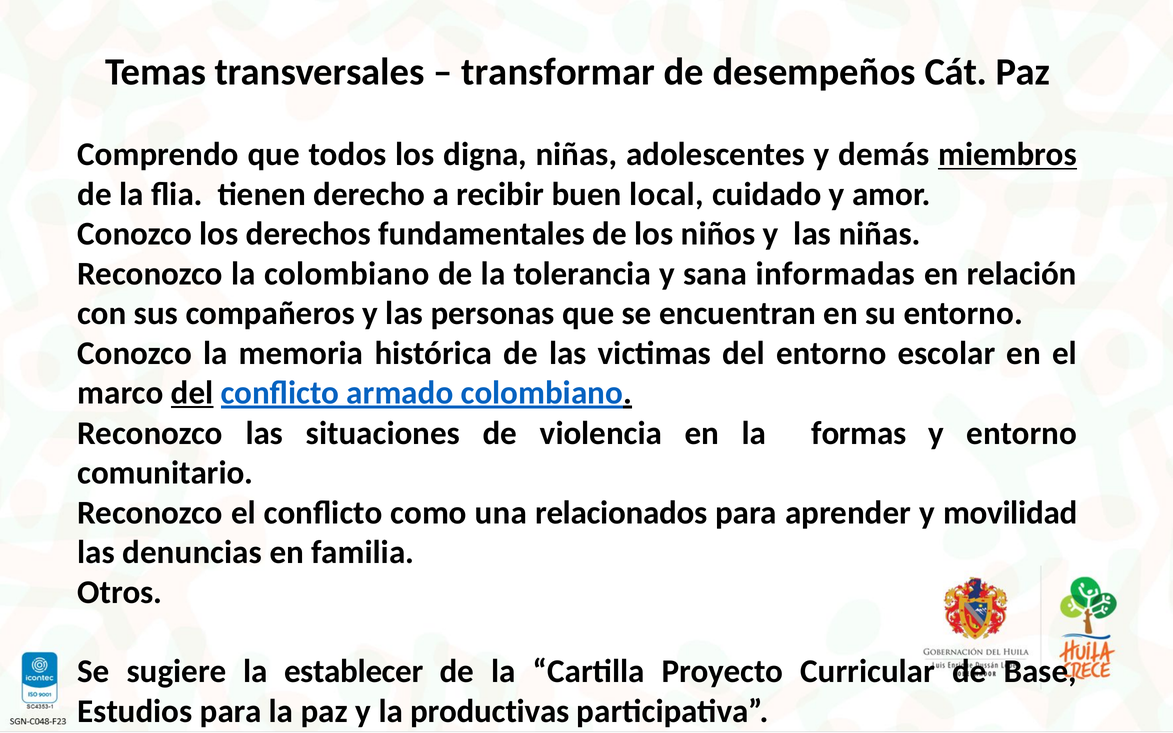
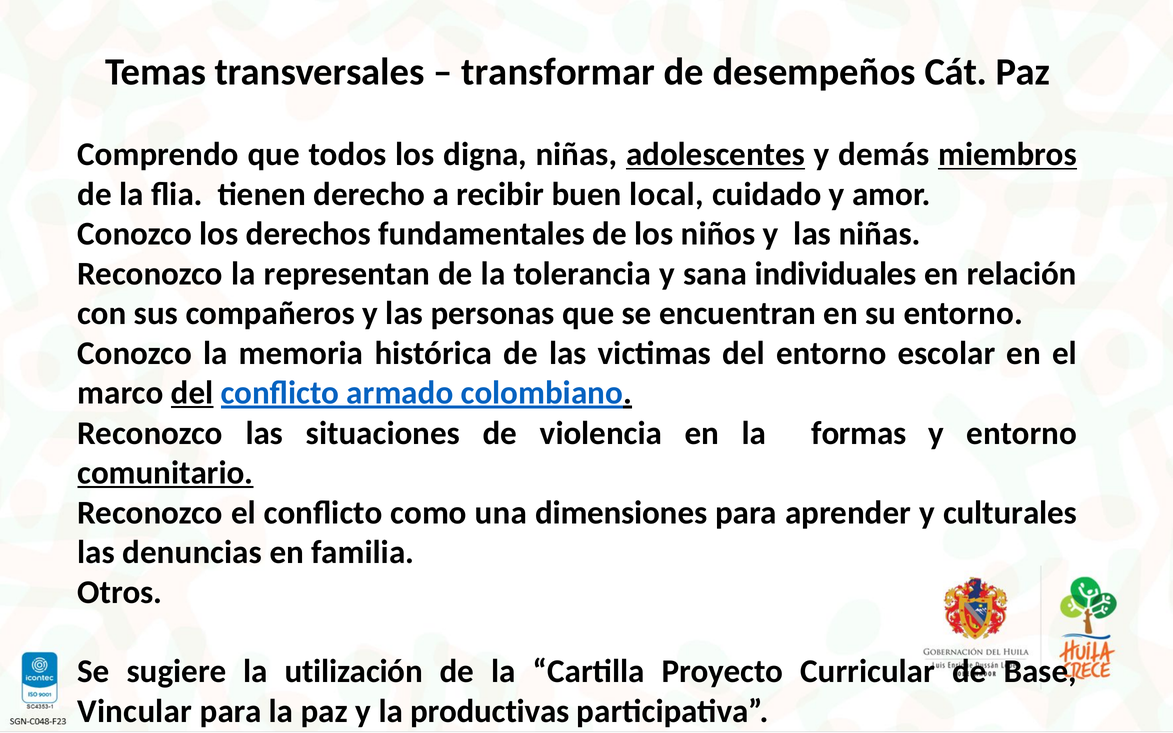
adolescentes underline: none -> present
la colombiano: colombiano -> representan
informadas: informadas -> individuales
comunitario underline: none -> present
relacionados: relacionados -> dimensiones
movilidad: movilidad -> culturales
establecer: establecer -> utilización
Estudios: Estudios -> Vincular
